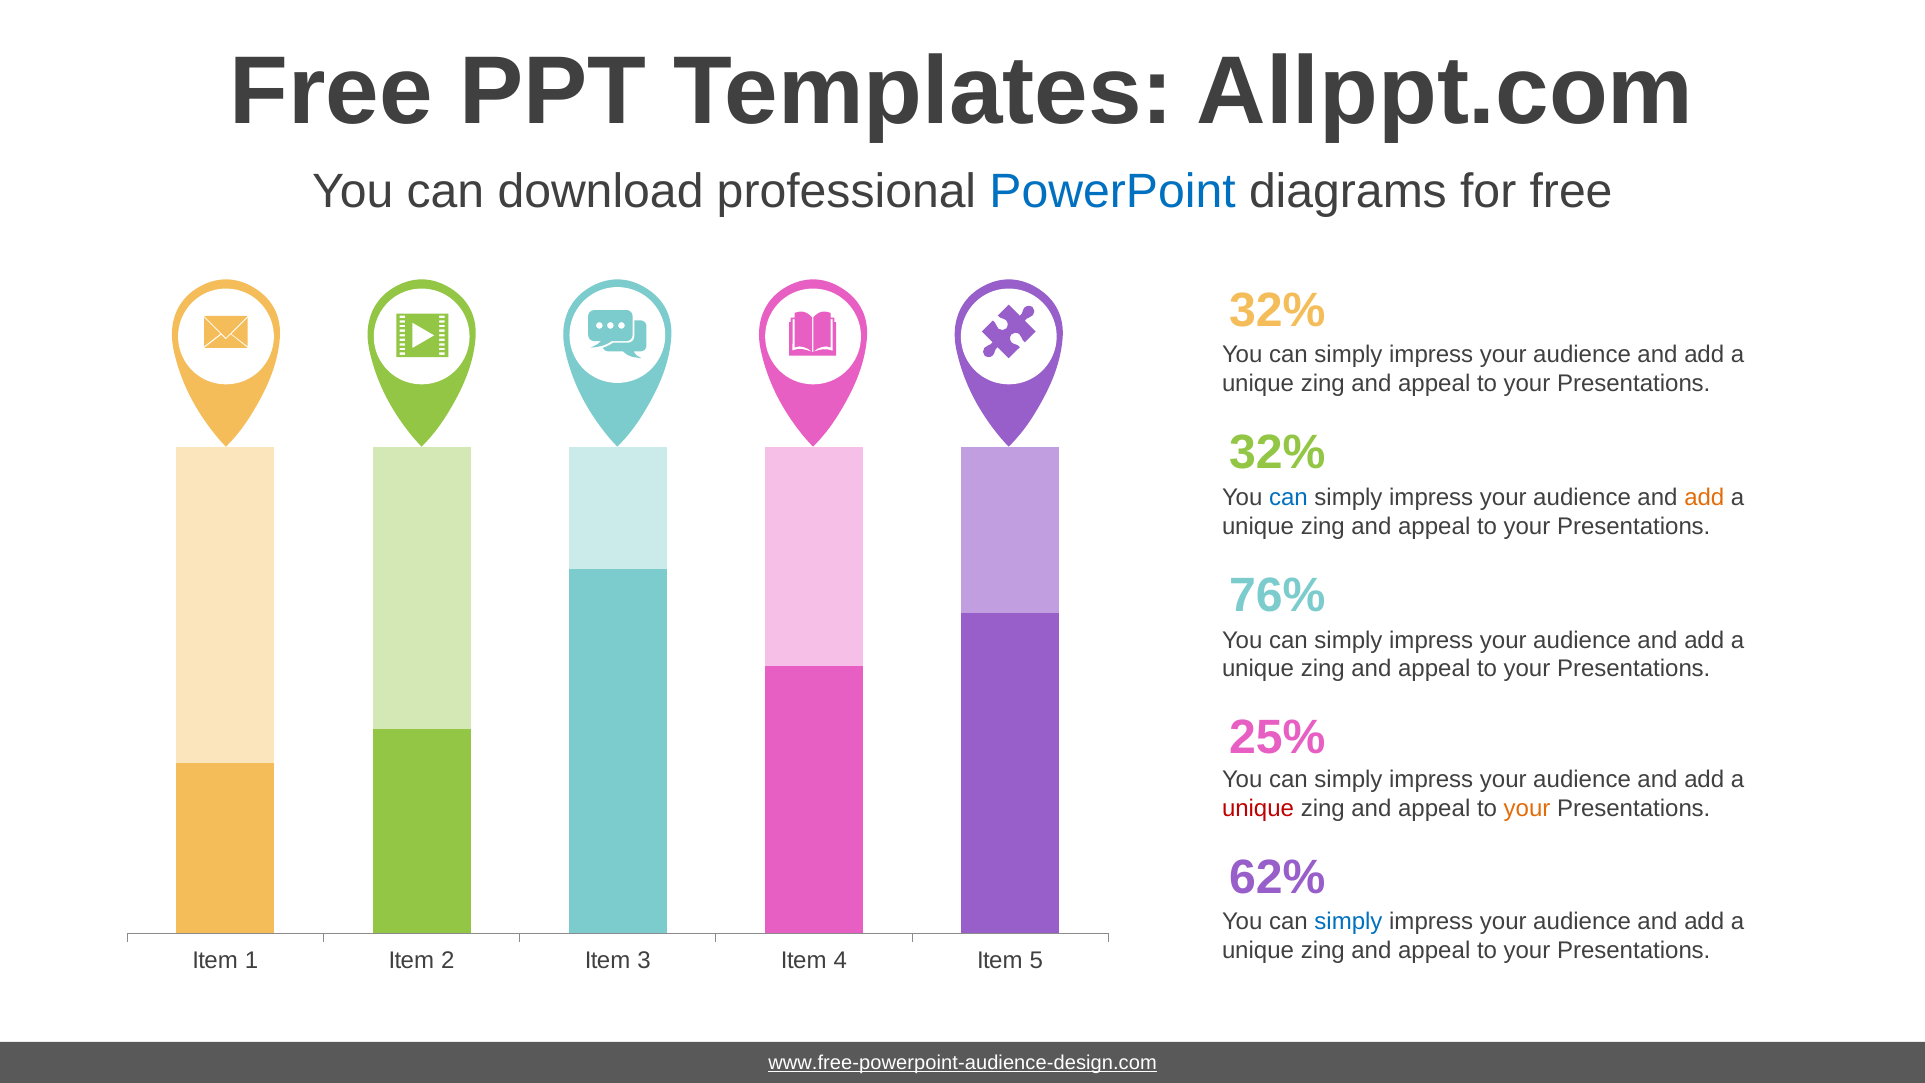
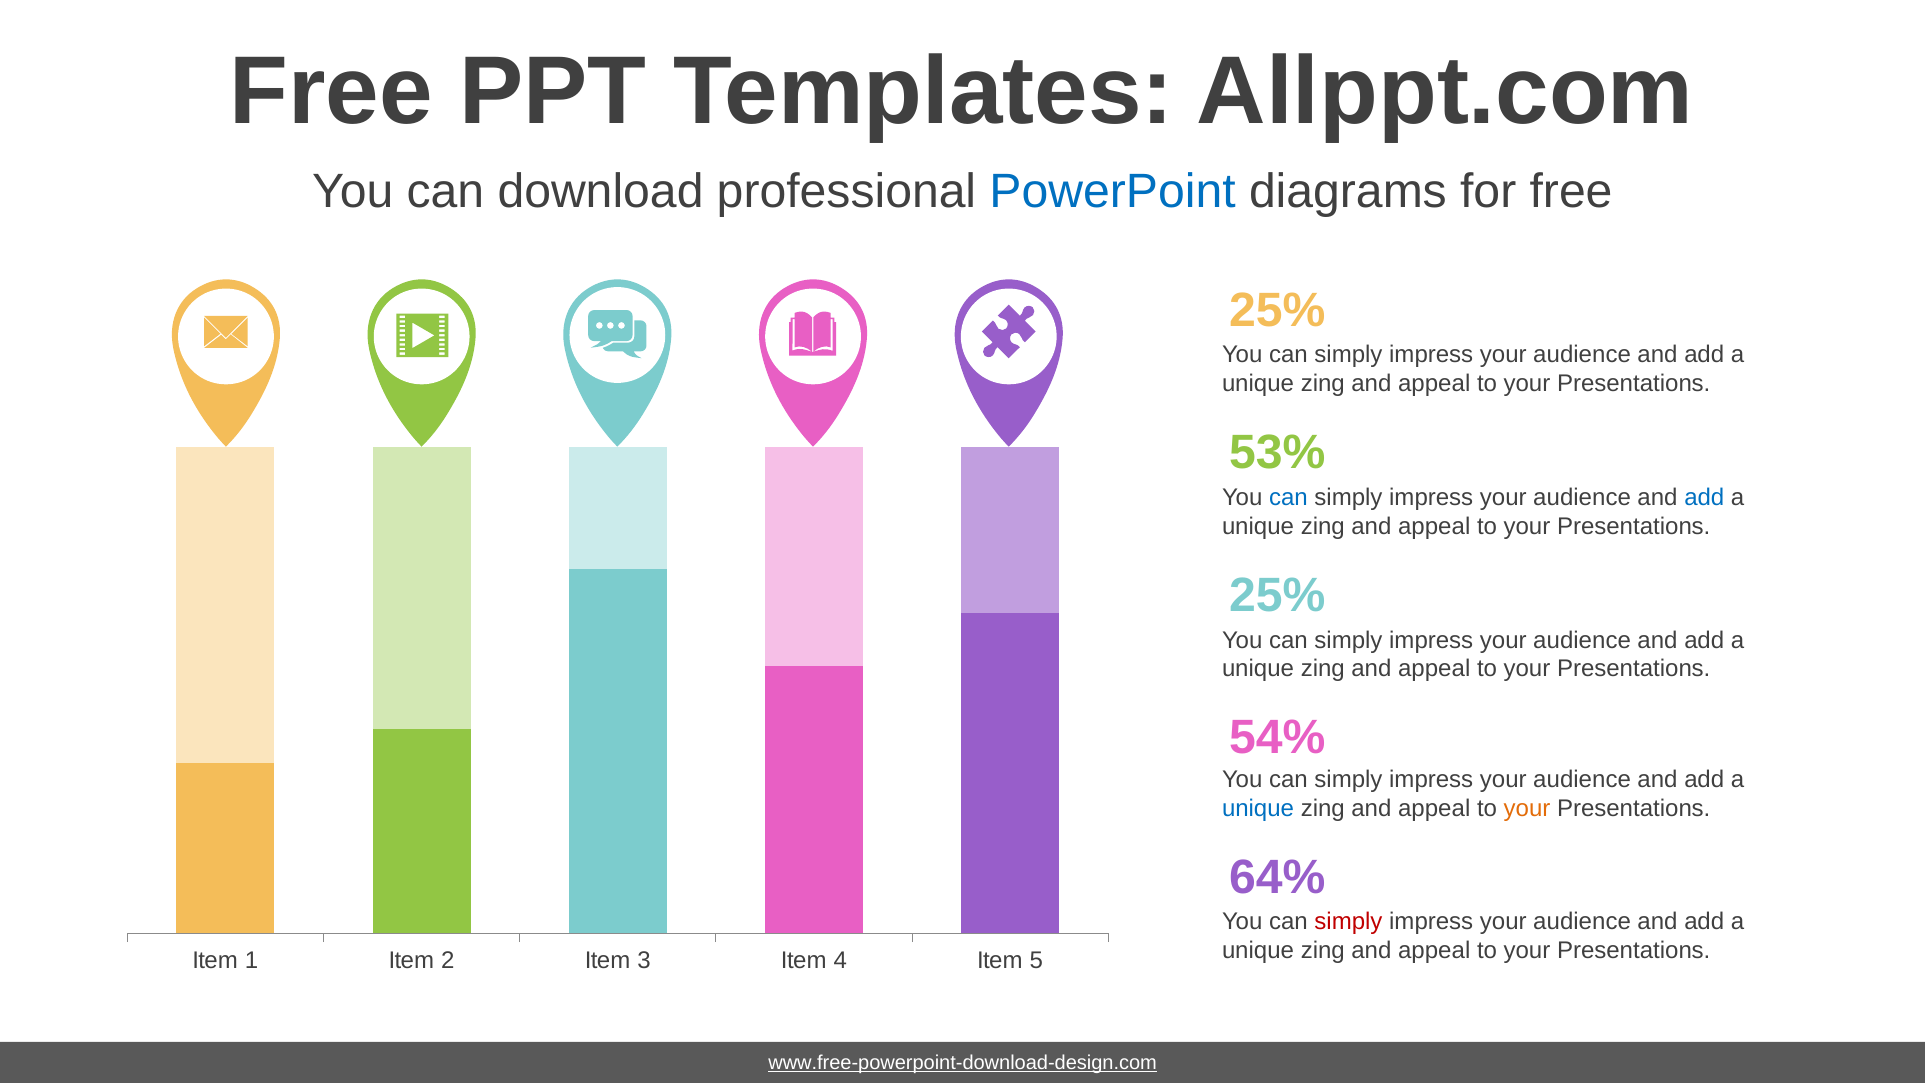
32% at (1277, 311): 32% -> 25%
32% at (1277, 452): 32% -> 53%
add at (1704, 498) colour: orange -> blue
76% at (1277, 595): 76% -> 25%
25%: 25% -> 54%
unique at (1258, 808) colour: red -> blue
62%: 62% -> 64%
simply at (1348, 922) colour: blue -> red
www.free-powerpoint-audience-design.com: www.free-powerpoint-audience-design.com -> www.free-powerpoint-download-design.com
